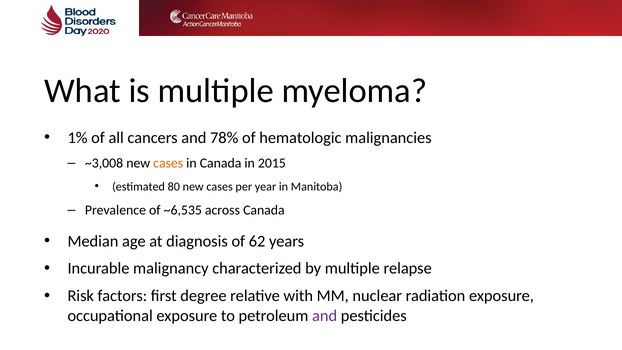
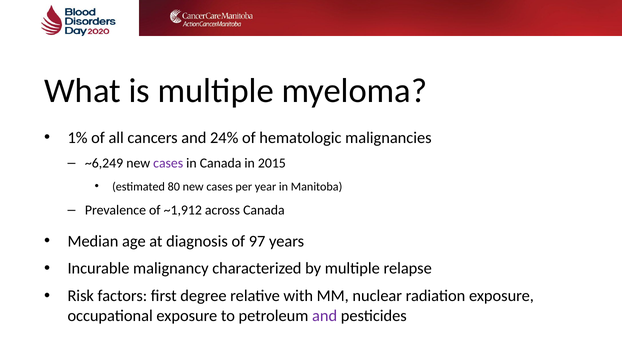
78%: 78% -> 24%
~3,008: ~3,008 -> ~6,249
cases at (168, 163) colour: orange -> purple
~6,535: ~6,535 -> ~1,912
62: 62 -> 97
